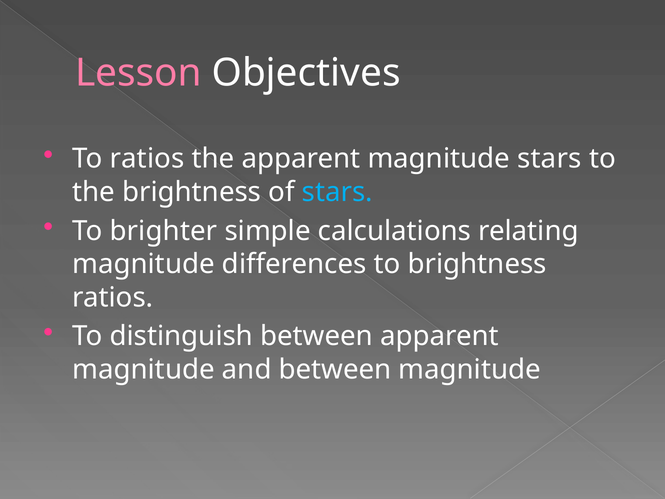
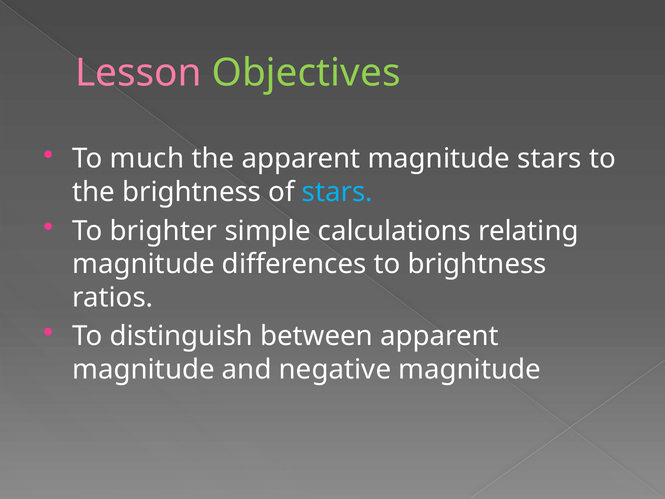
Objectives colour: white -> light green
To ratios: ratios -> much
and between: between -> negative
